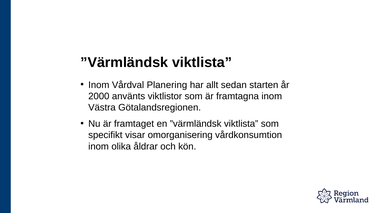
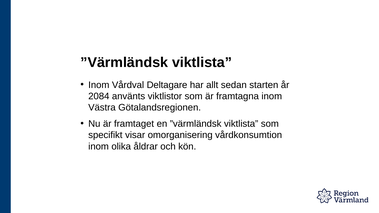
Planering: Planering -> Deltagare
2000: 2000 -> 2084
